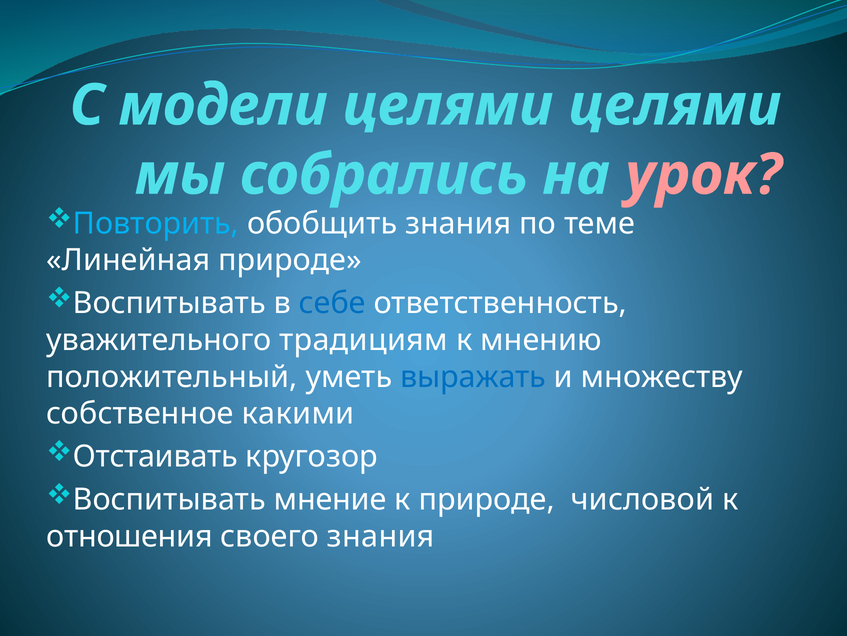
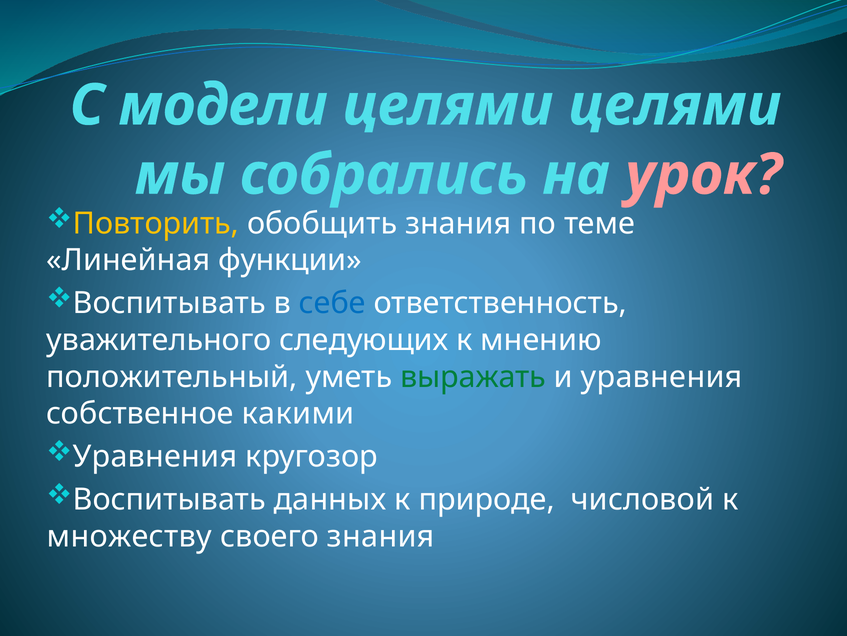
Повторить colour: light blue -> yellow
Линейная природе: природе -> функции
традициям: традициям -> следующих
выражать colour: blue -> green
и множеству: множеству -> уравнения
Отстаивать at (155, 456): Отстаивать -> Уравнения
мнение: мнение -> данных
отношения: отношения -> множеству
